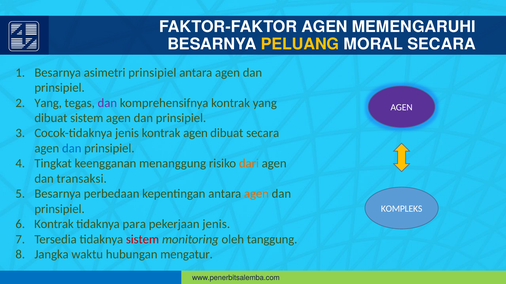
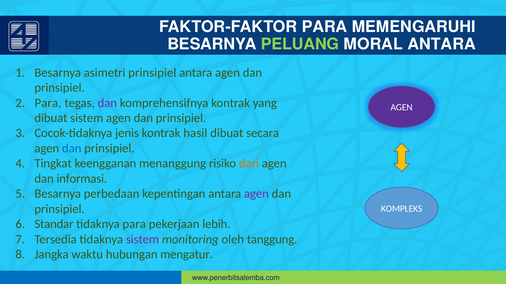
FAKTOR-FAKTOR AGEN: AGEN -> PARA
PELUANG colour: yellow -> light green
MORAL SECARA: SECARA -> ANTARA
Yang at (48, 103): Yang -> Para
kontrak agen: agen -> hasil
transaksi: transaksi -> informasi
agen at (256, 194) colour: orange -> purple
Kontrak at (54, 225): Kontrak -> Standar
pekerjaan jenis: jenis -> lebih
sistem at (143, 240) colour: red -> purple
